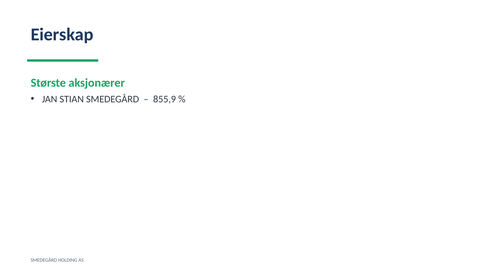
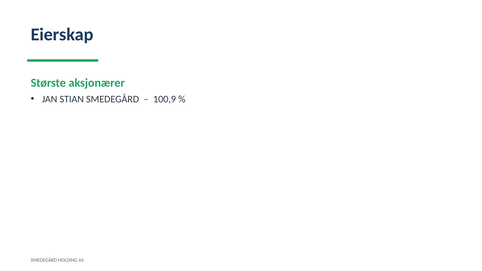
855,9: 855,9 -> 100,9
